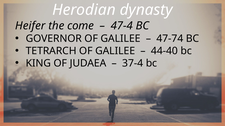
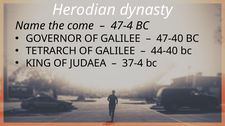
Heifer: Heifer -> Name
47-74: 47-74 -> 47-40
